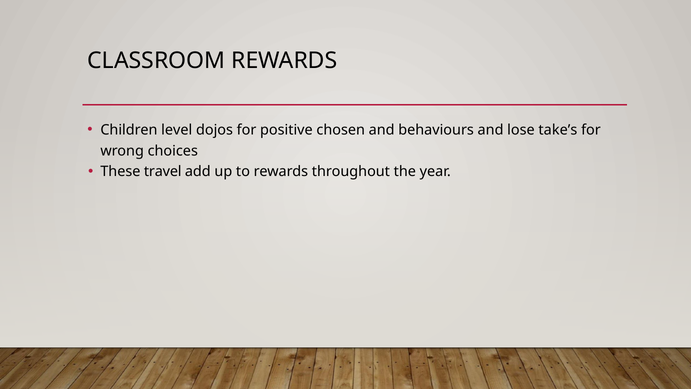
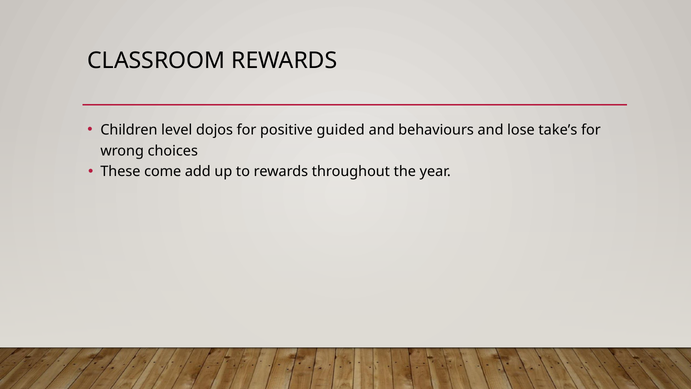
chosen: chosen -> guided
travel: travel -> come
